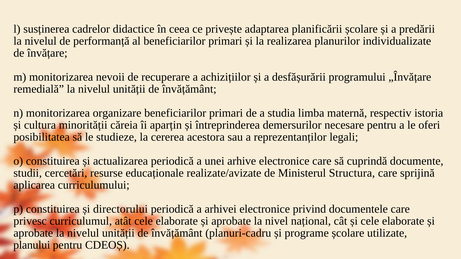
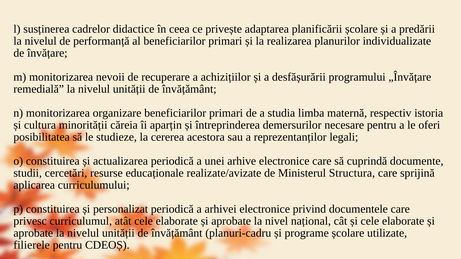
directorului: directorului -> personalizat
planului: planului -> filierele
